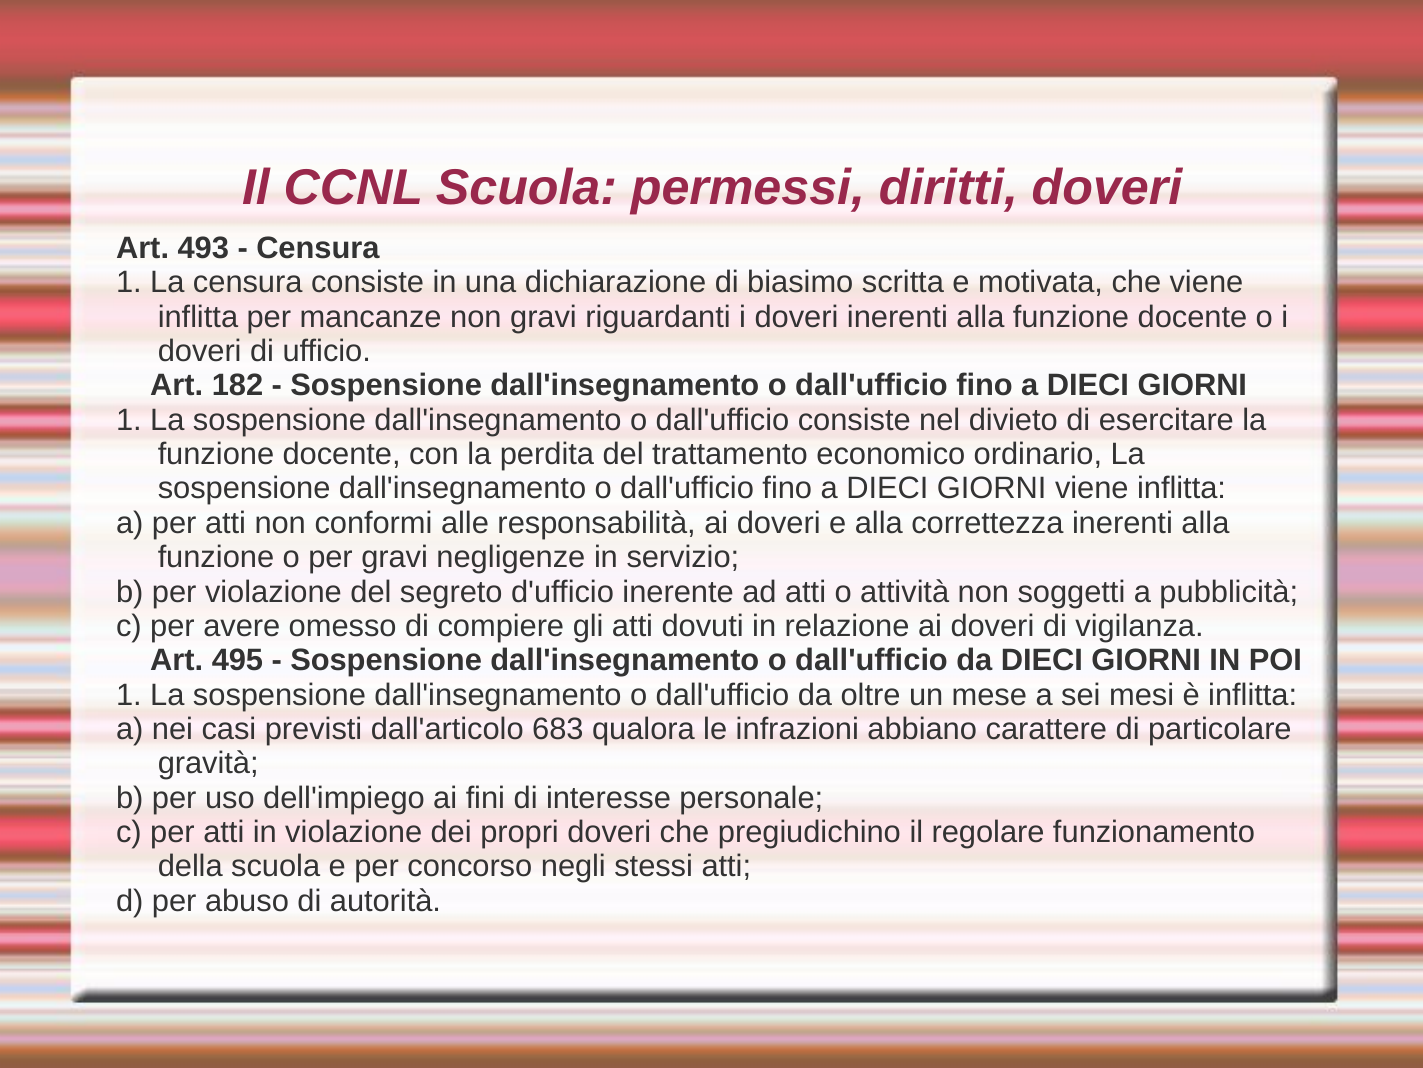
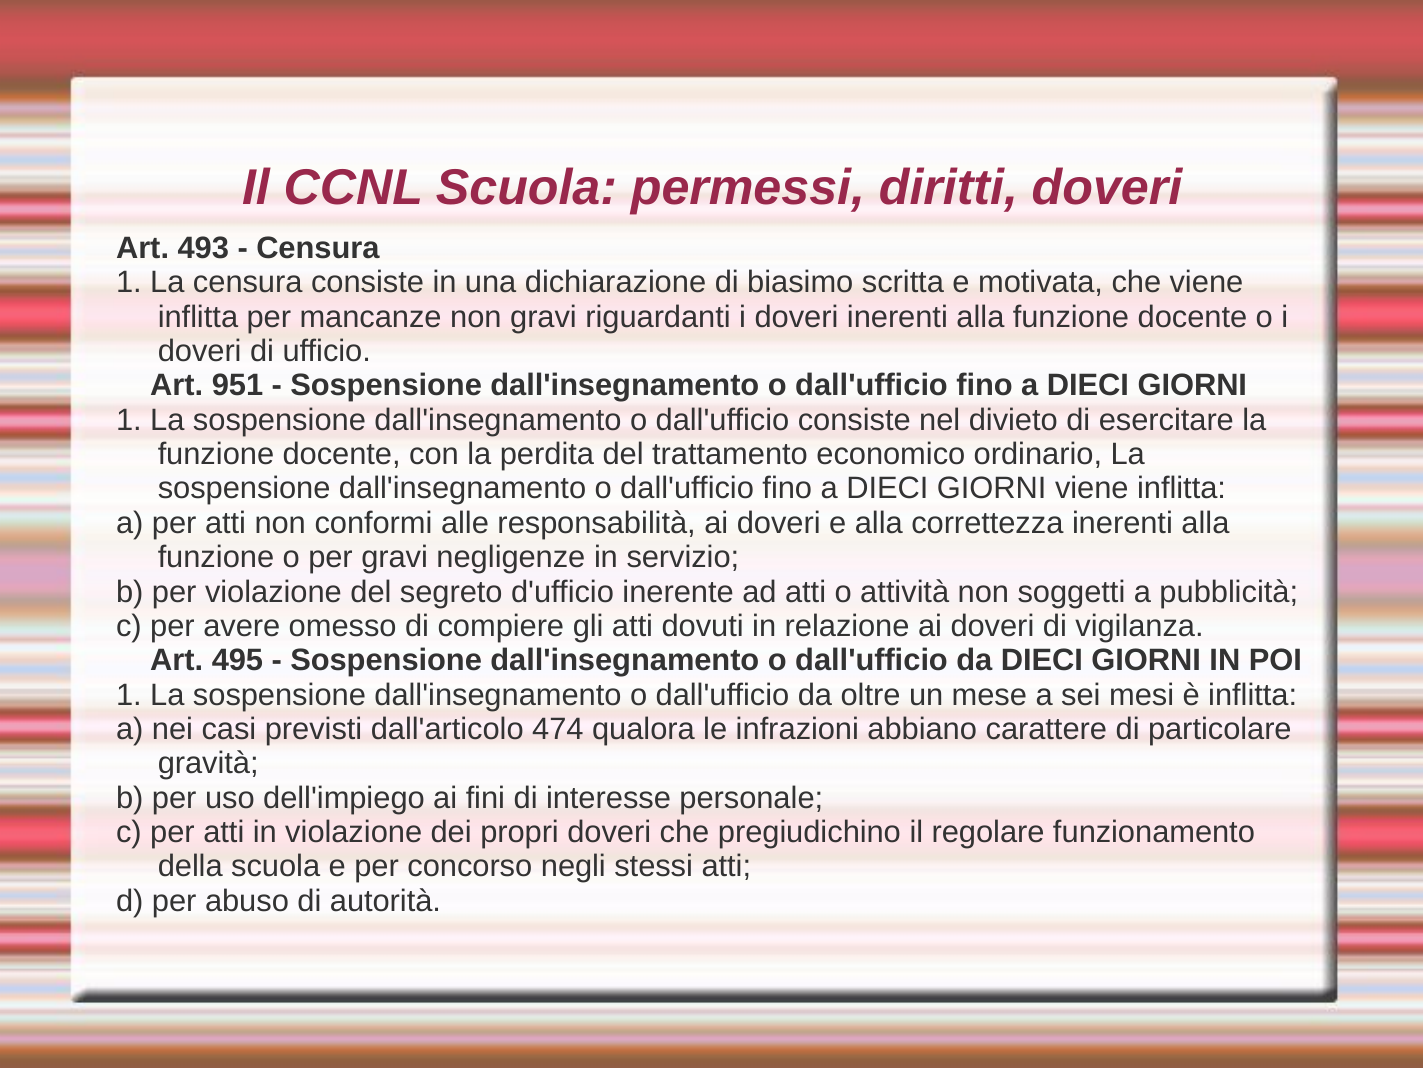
182: 182 -> 951
683: 683 -> 474
